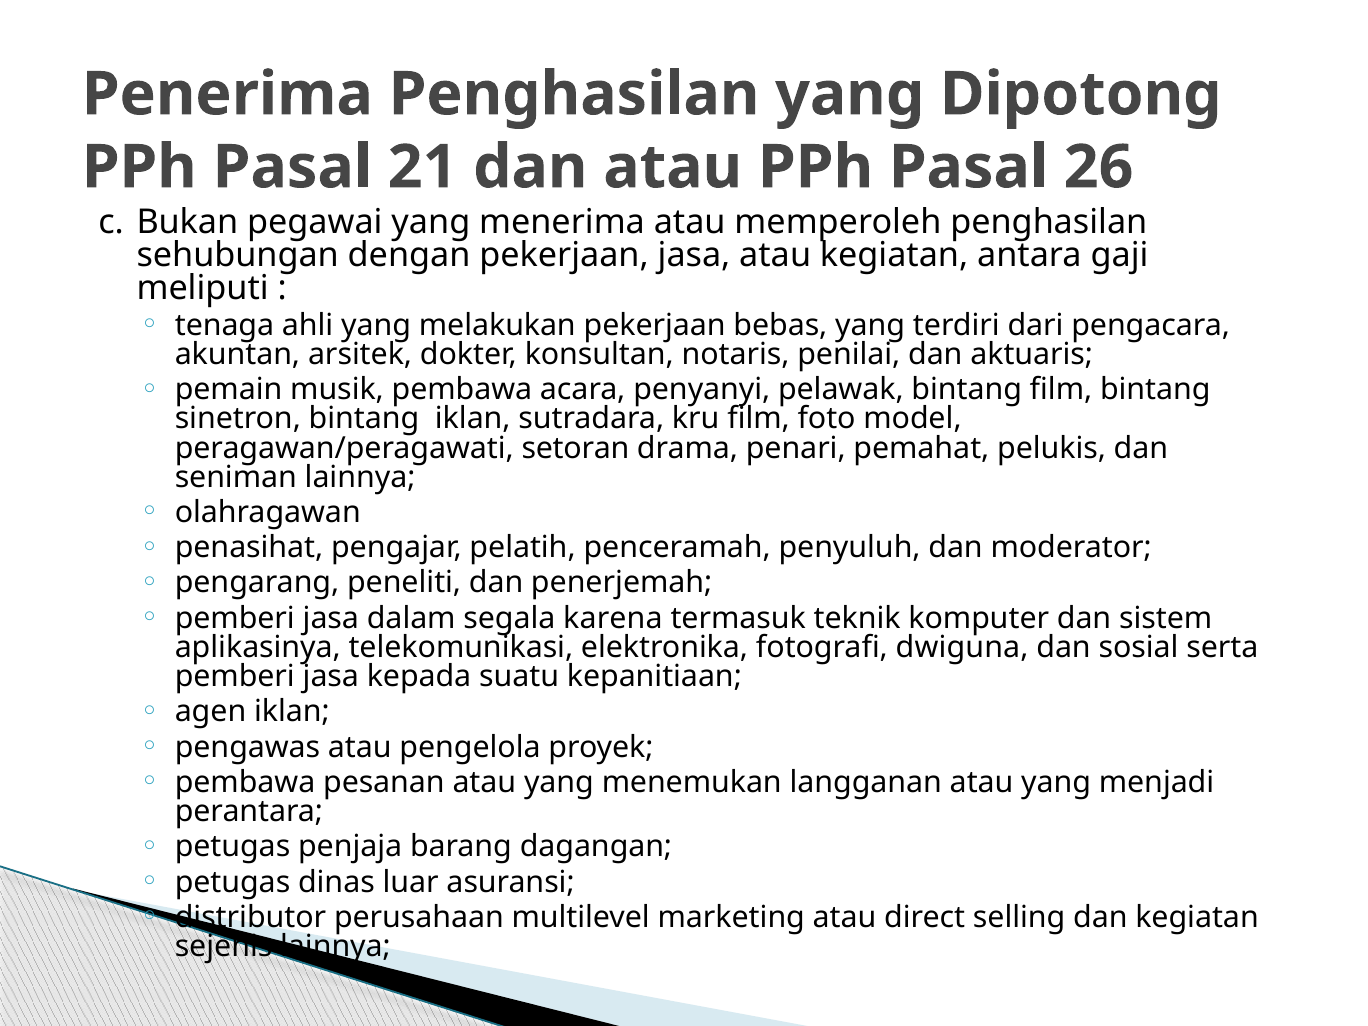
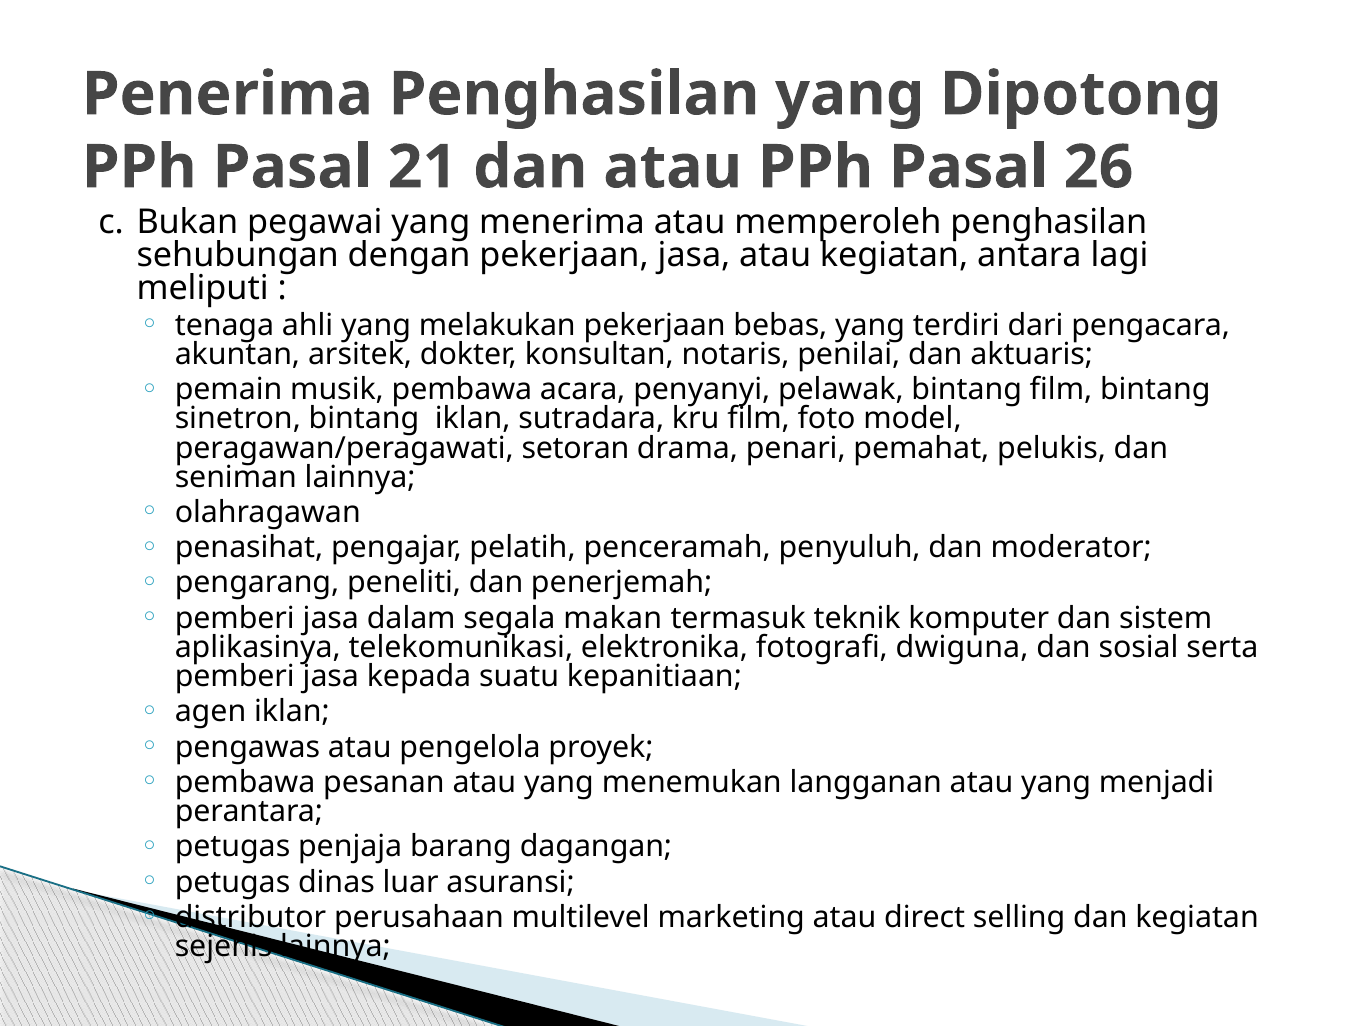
gaji: gaji -> lagi
karena: karena -> makan
